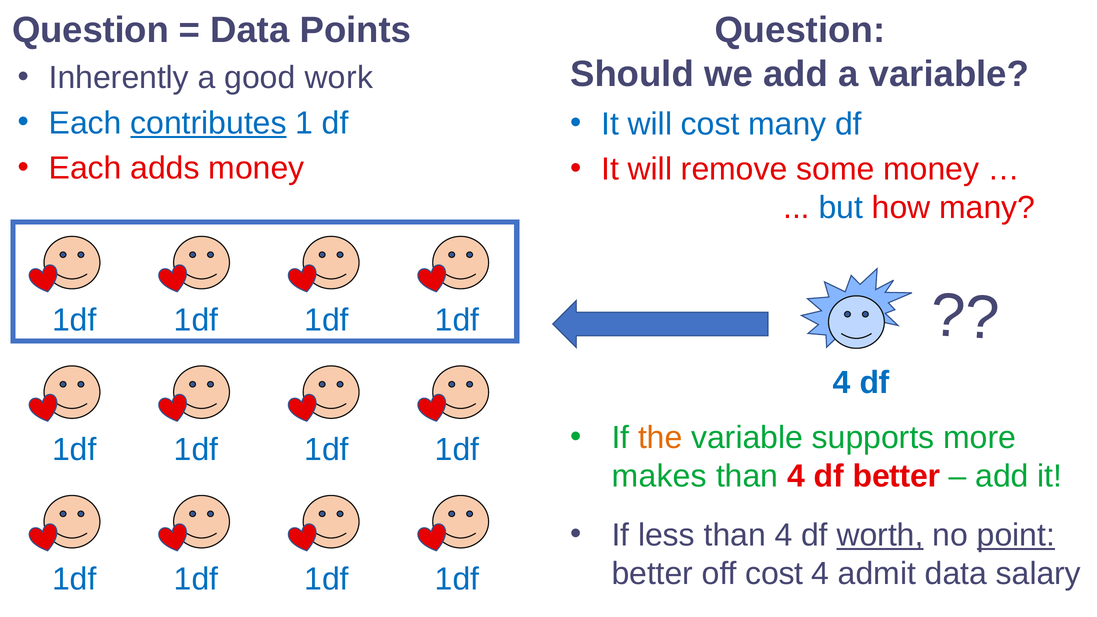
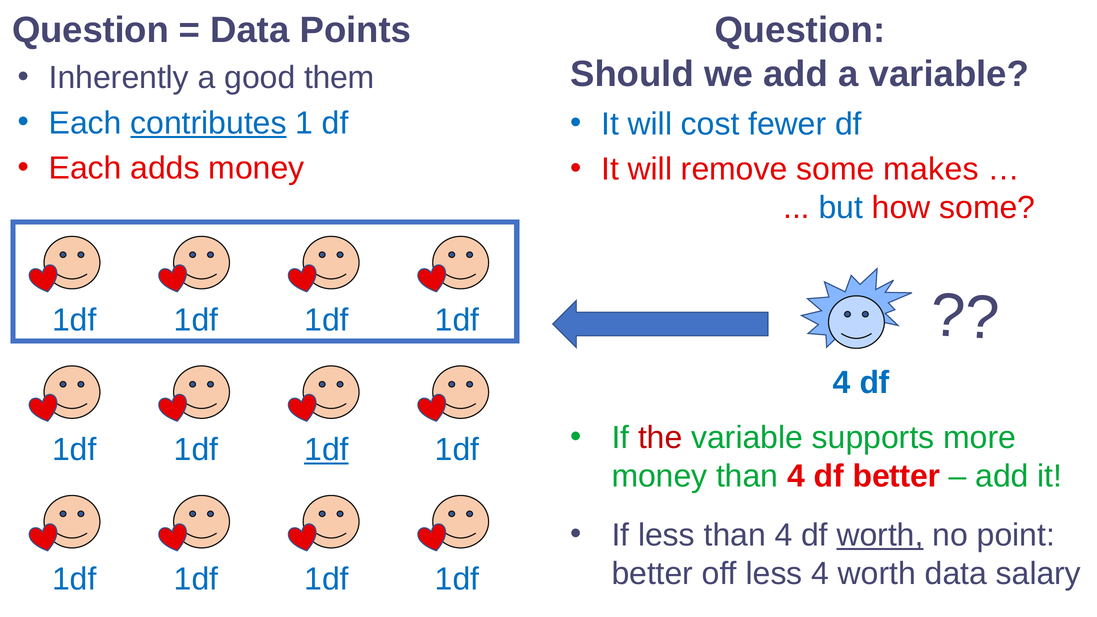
work: work -> them
cost many: many -> fewer
some money: money -> makes
how many: many -> some
the colour: orange -> red
1df at (326, 450) underline: none -> present
makes at (659, 476): makes -> money
point underline: present -> none
off cost: cost -> less
4 admit: admit -> worth
